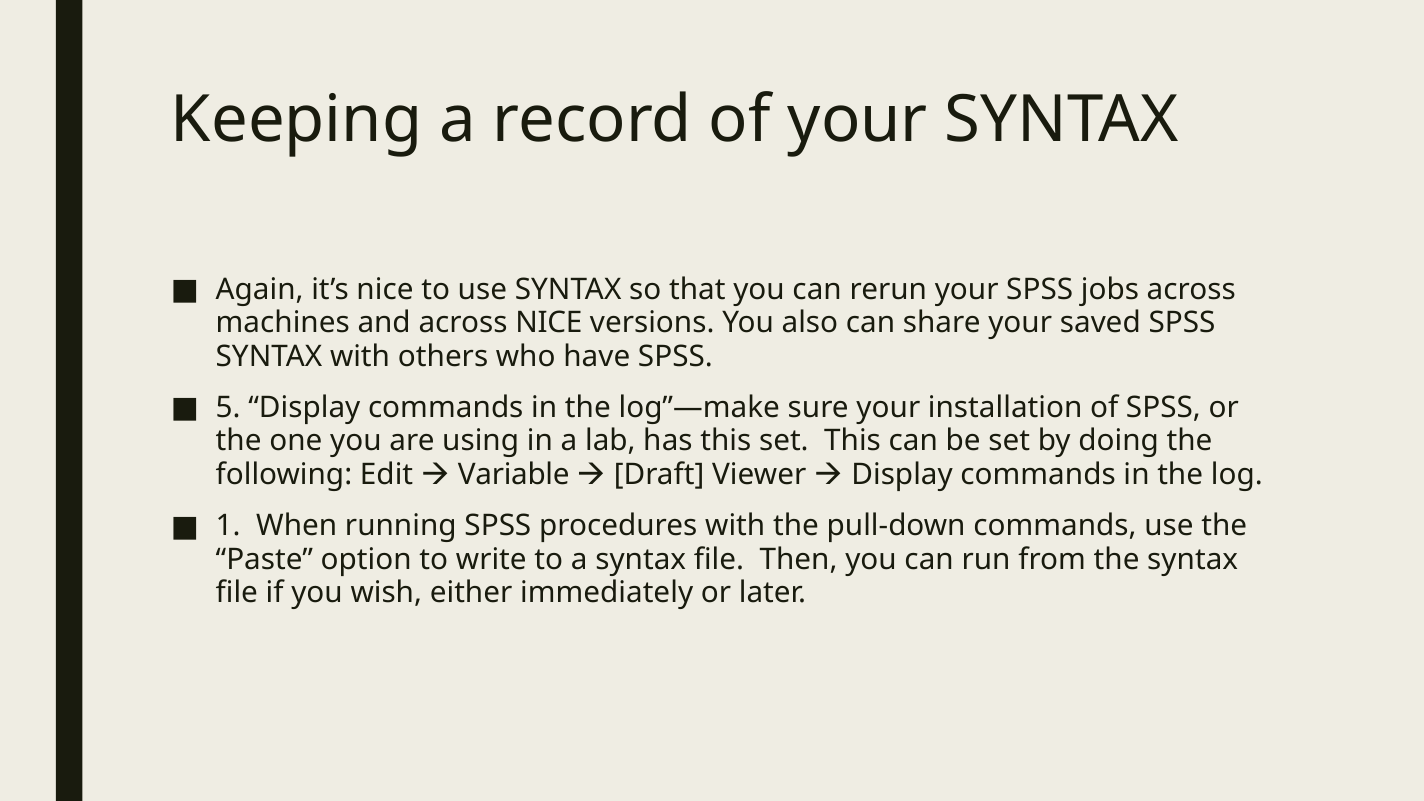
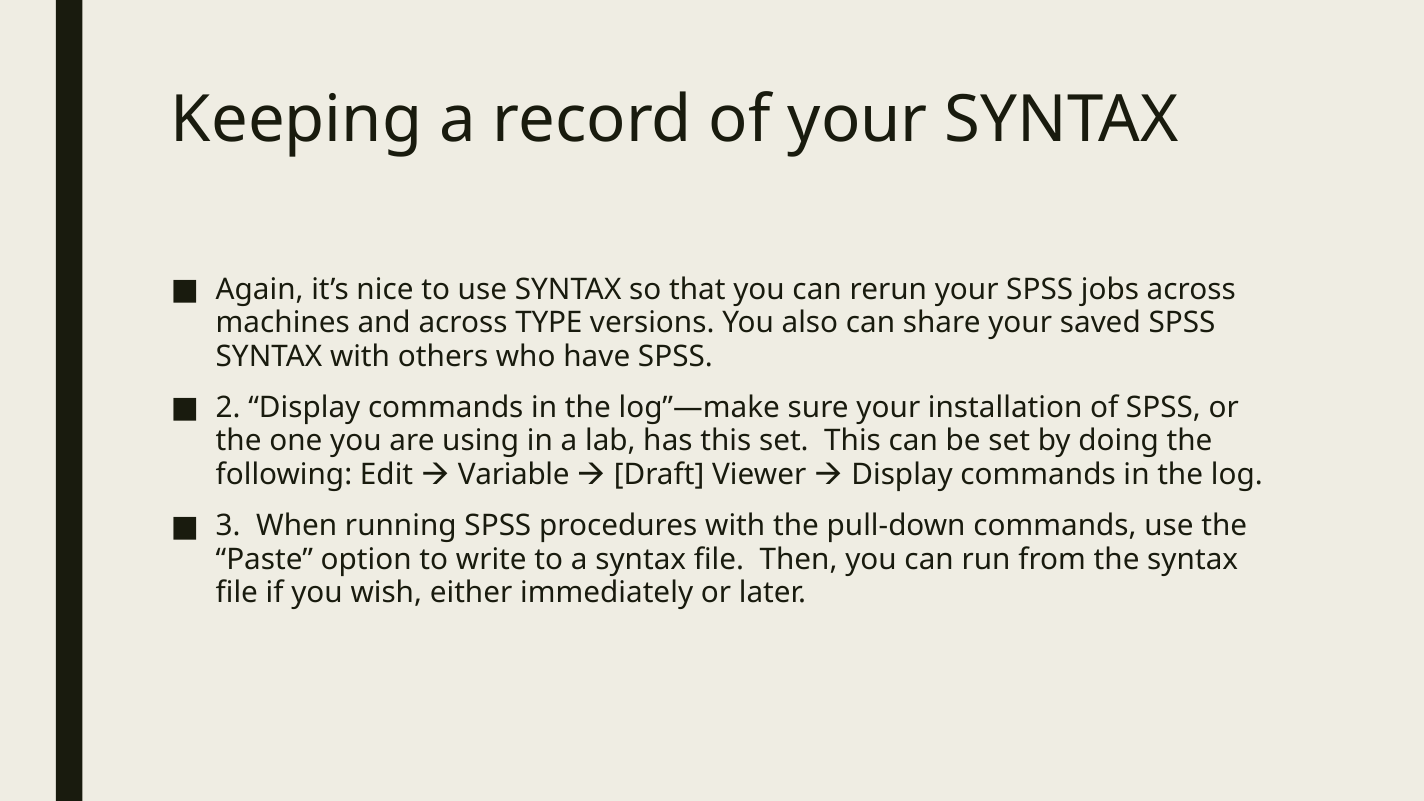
across NICE: NICE -> TYPE
5: 5 -> 2
1: 1 -> 3
